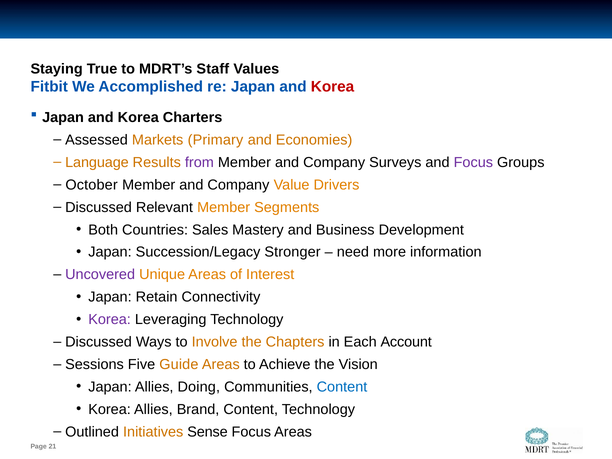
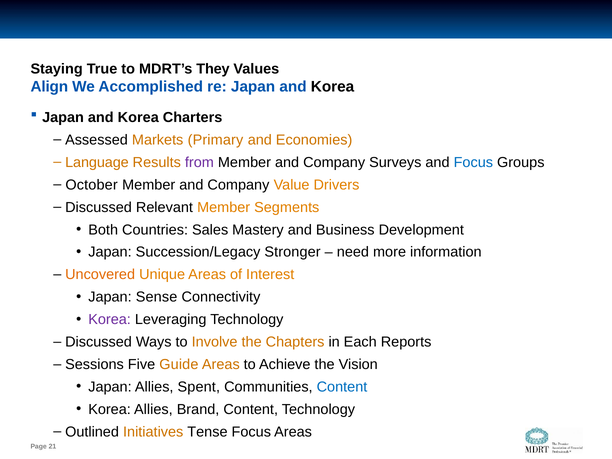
Staff: Staff -> They
Fitbit: Fitbit -> Align
Korea at (333, 87) colour: red -> black
Focus at (473, 162) colour: purple -> blue
Uncovered colour: purple -> orange
Retain: Retain -> Sense
Account: Account -> Reports
Doing: Doing -> Spent
Sense: Sense -> Tense
